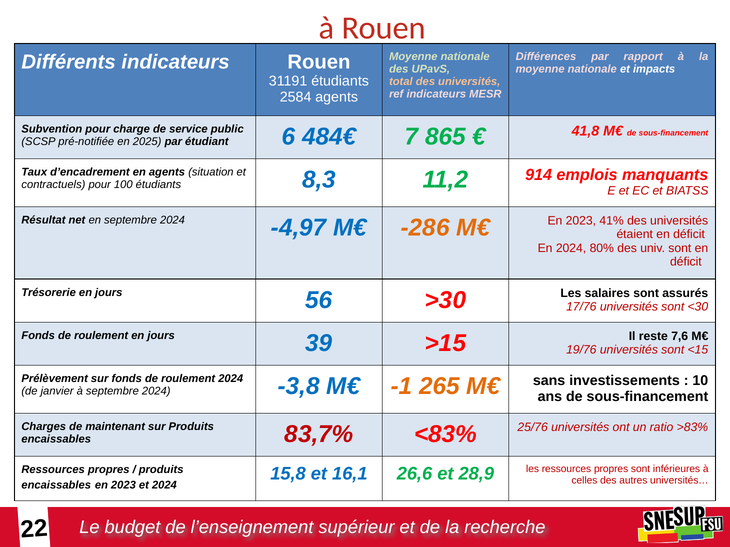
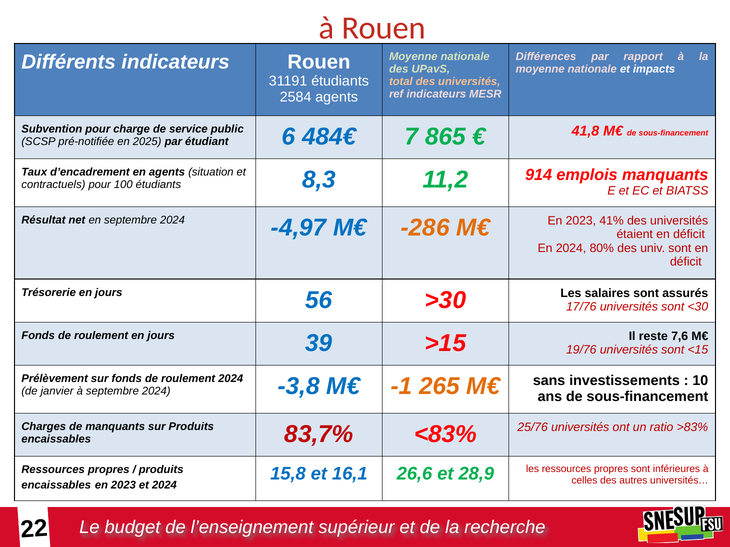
de maintenant: maintenant -> manquants
